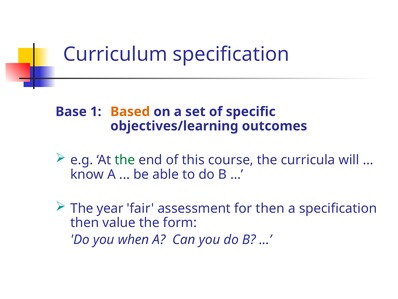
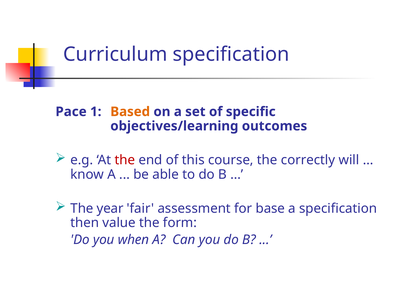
Base: Base -> Pace
the at (125, 160) colour: green -> red
curricula: curricula -> correctly
for then: then -> base
